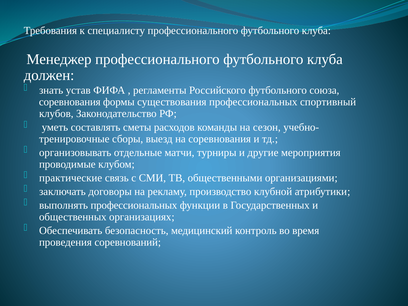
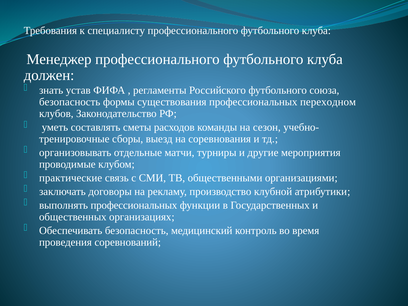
соревнования at (70, 102): соревнования -> безопасность
спортивный: спортивный -> переходном
